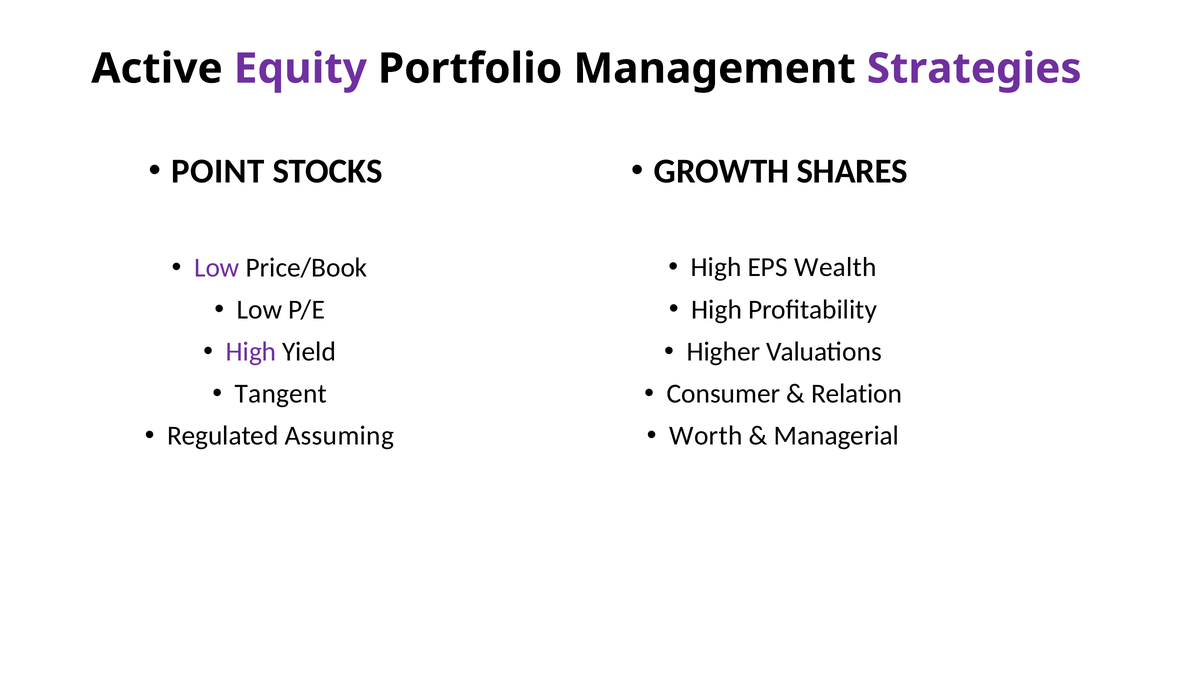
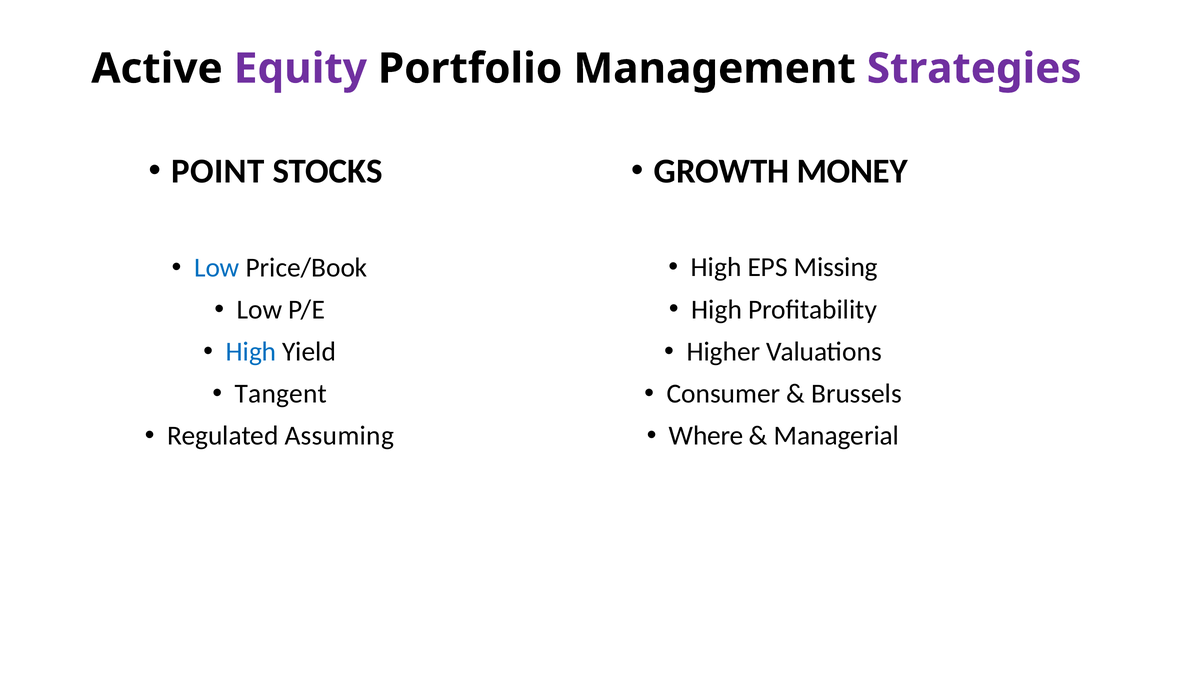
SHARES: SHARES -> MONEY
Wealth: Wealth -> Missing
Low at (217, 268) colour: purple -> blue
High at (251, 352) colour: purple -> blue
Relation: Relation -> Brussels
Worth: Worth -> Where
